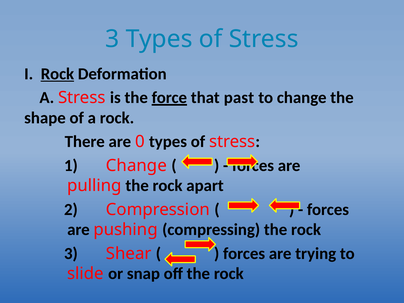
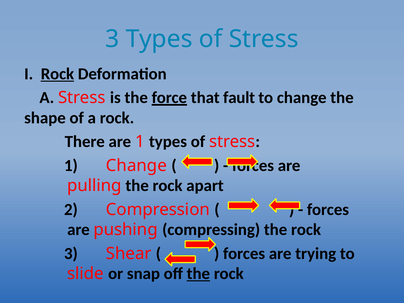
past: past -> fault
are 0: 0 -> 1
the at (198, 274) underline: none -> present
